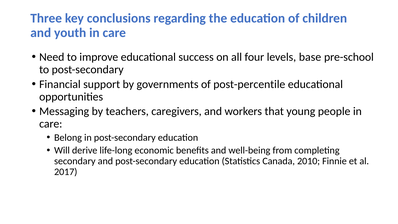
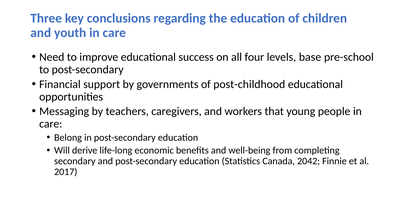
post-percentile: post-percentile -> post-childhood
2010: 2010 -> 2042
